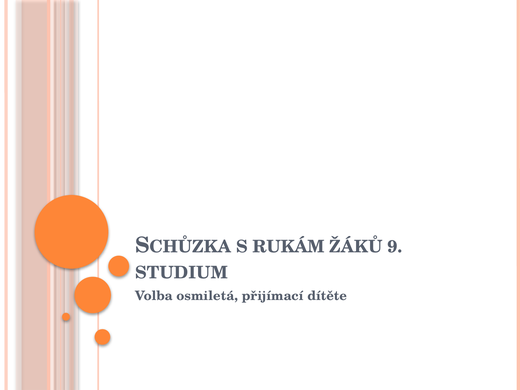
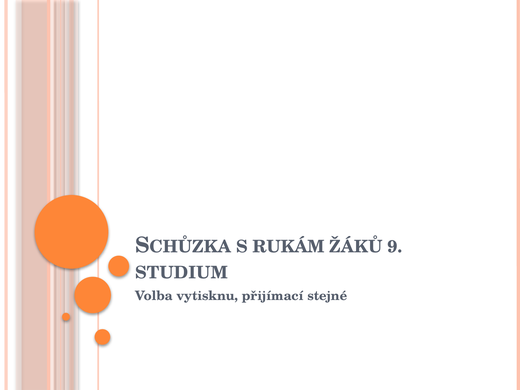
osmiletá: osmiletá -> vytisknu
dítěte: dítěte -> stejné
